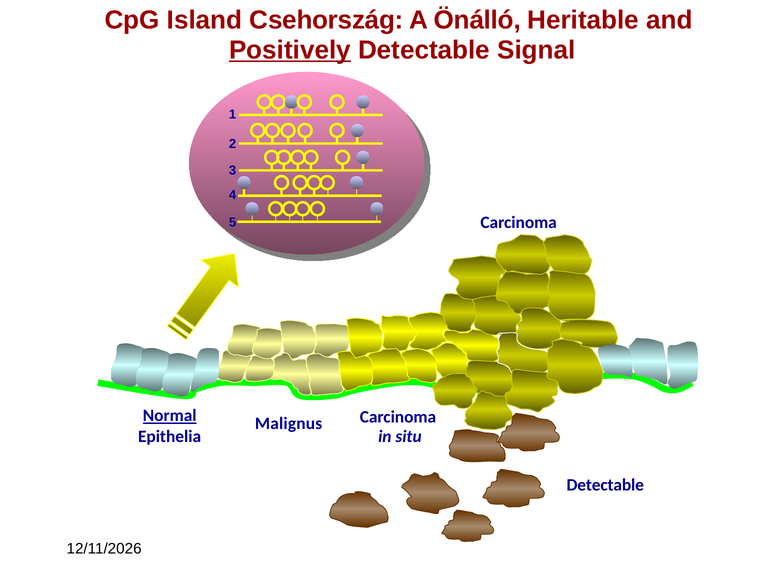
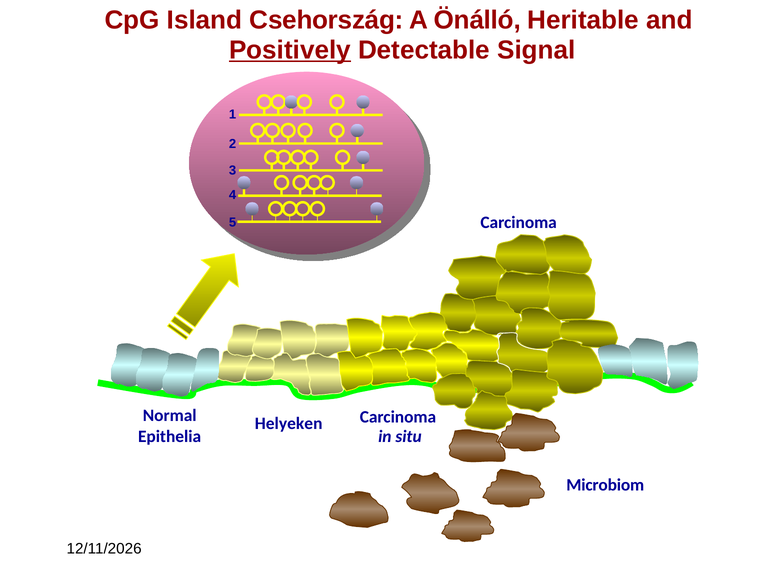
Normal underline: present -> none
Malignus: Malignus -> Helyeken
Detectable at (605, 485): Detectable -> Microbiom
